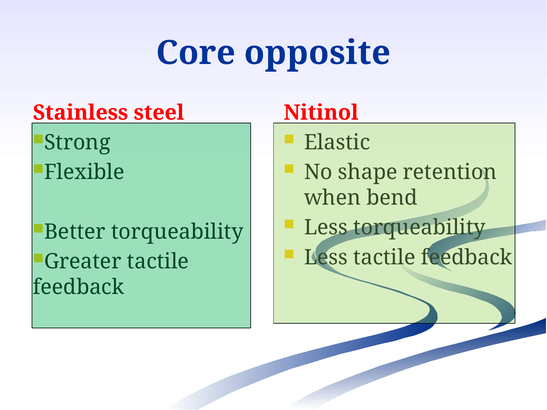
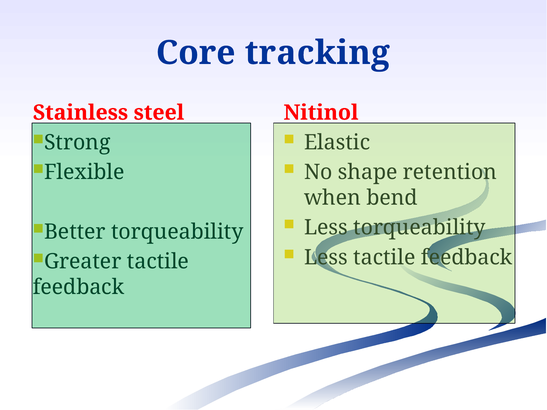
opposite: opposite -> tracking
